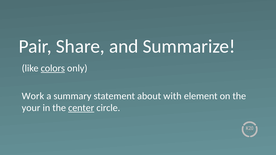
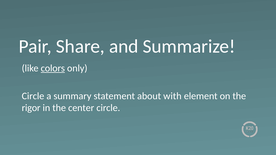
Work at (33, 96): Work -> Circle
your: your -> rigor
center underline: present -> none
